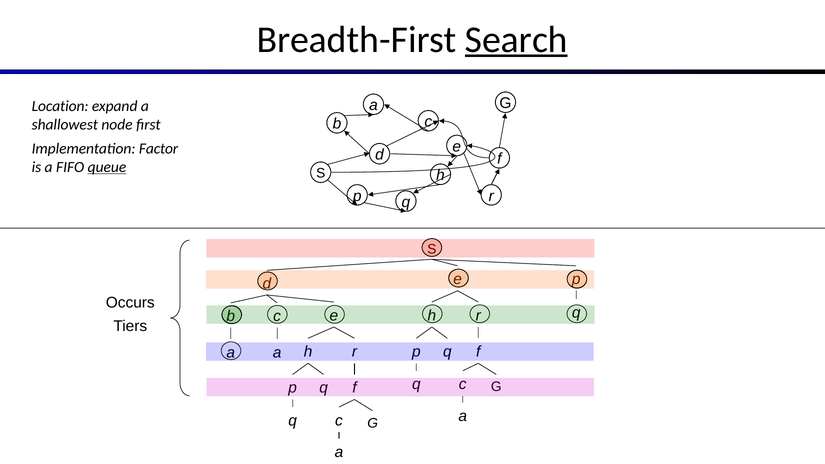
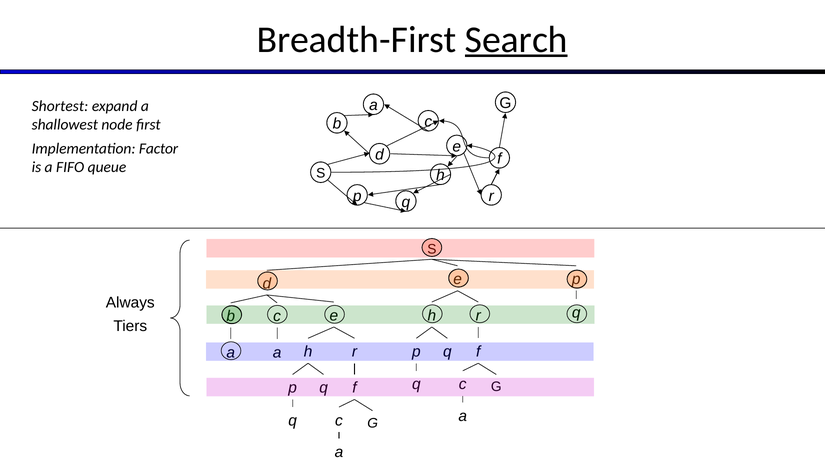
Location: Location -> Shortest
queue underline: present -> none
Occurs: Occurs -> Always
